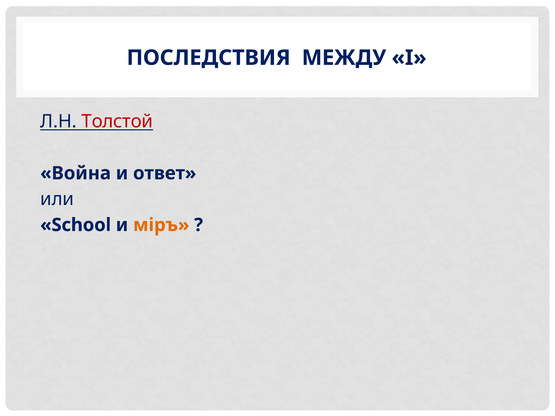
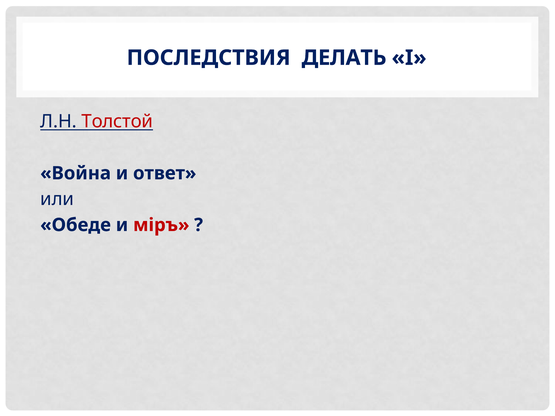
МЕЖДУ: МЕЖДУ -> ДЕЛАТЬ
School: School -> Обеде
мiръ colour: orange -> red
